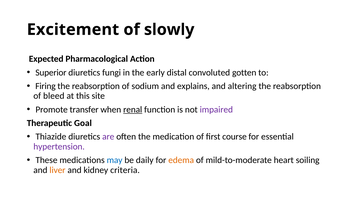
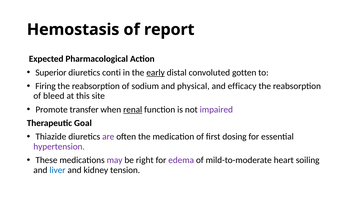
Excitement: Excitement -> Hemostasis
slowly: slowly -> report
fungi: fungi -> conti
early underline: none -> present
explains: explains -> physical
altering: altering -> efficacy
course: course -> dosing
may colour: blue -> purple
daily: daily -> right
edema colour: orange -> purple
liver colour: orange -> blue
criteria: criteria -> tension
